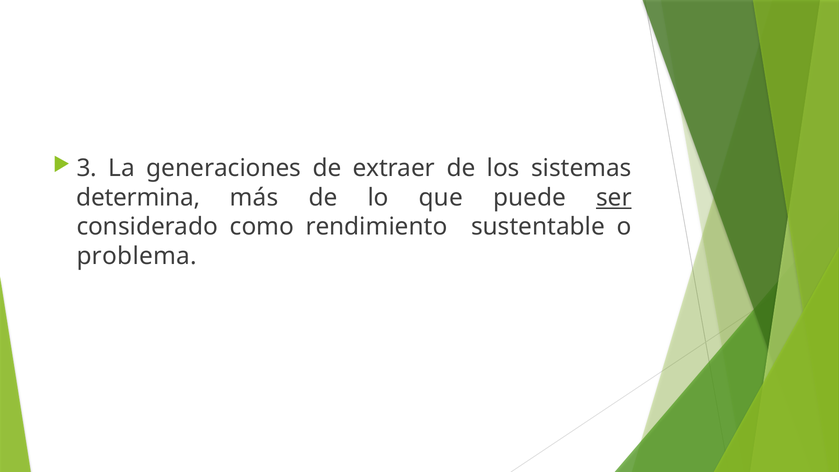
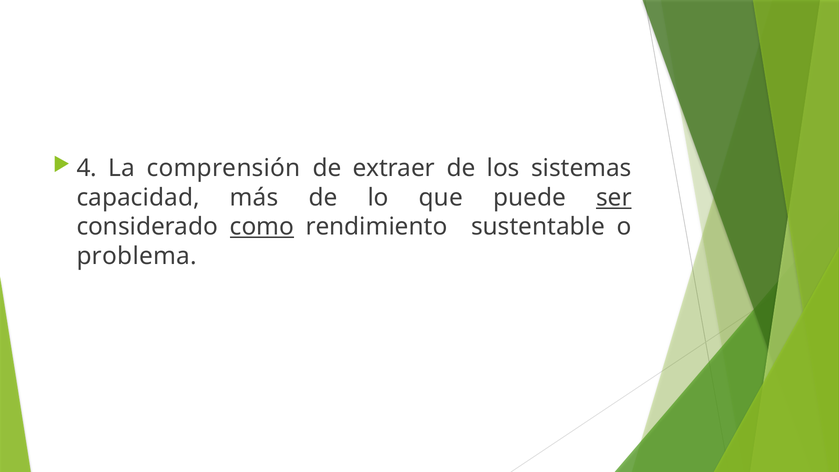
3: 3 -> 4
generaciones: generaciones -> comprensión
determina: determina -> capacidad
como underline: none -> present
